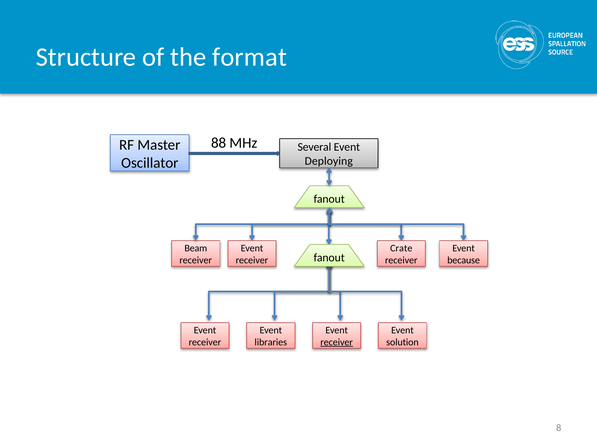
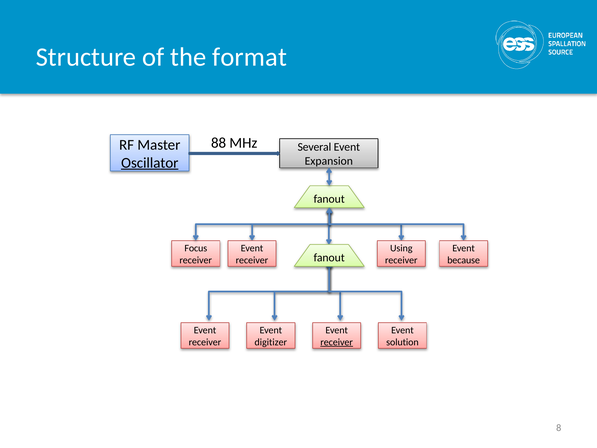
Deploying: Deploying -> Expansion
Oscillator underline: none -> present
Beam: Beam -> Focus
Crate: Crate -> Using
libraries: libraries -> digitizer
